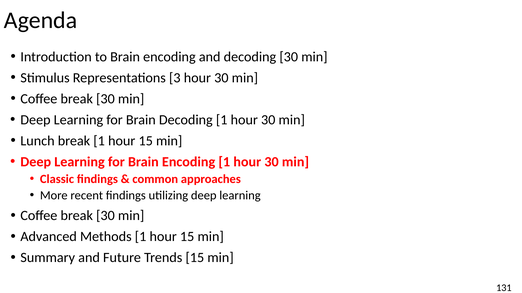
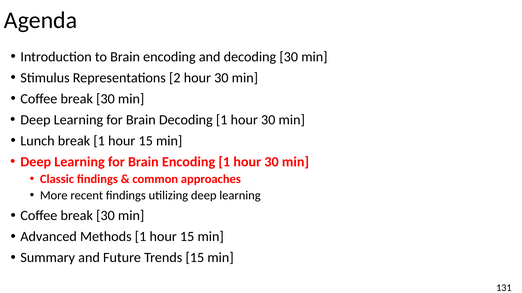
3: 3 -> 2
